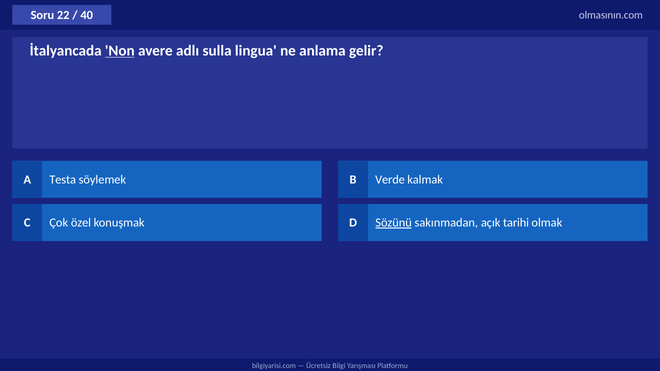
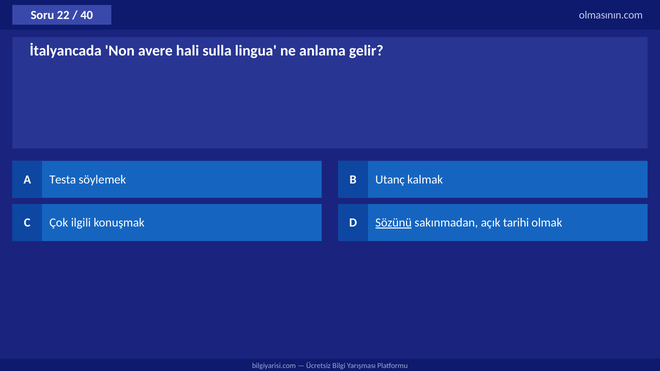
Non underline: present -> none
adlı: adlı -> hali
Verde: Verde -> Utanç
özel: özel -> ilgili
